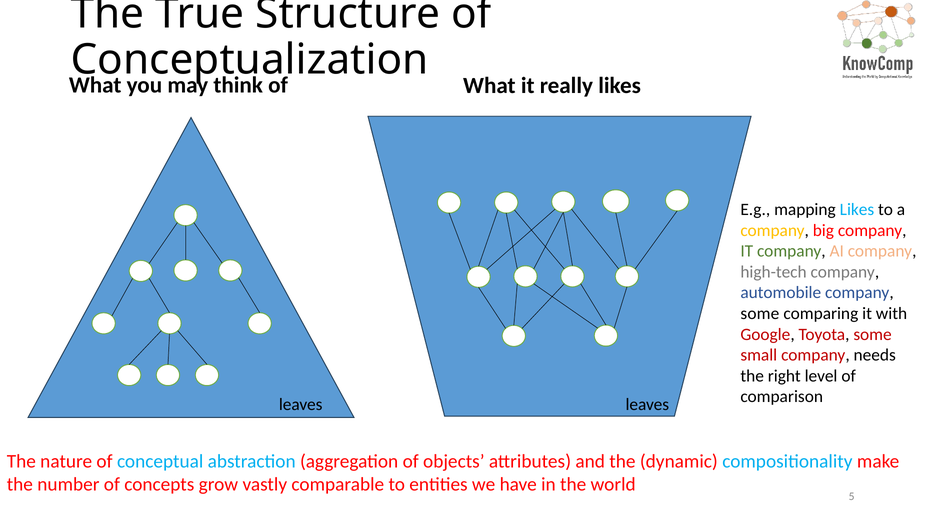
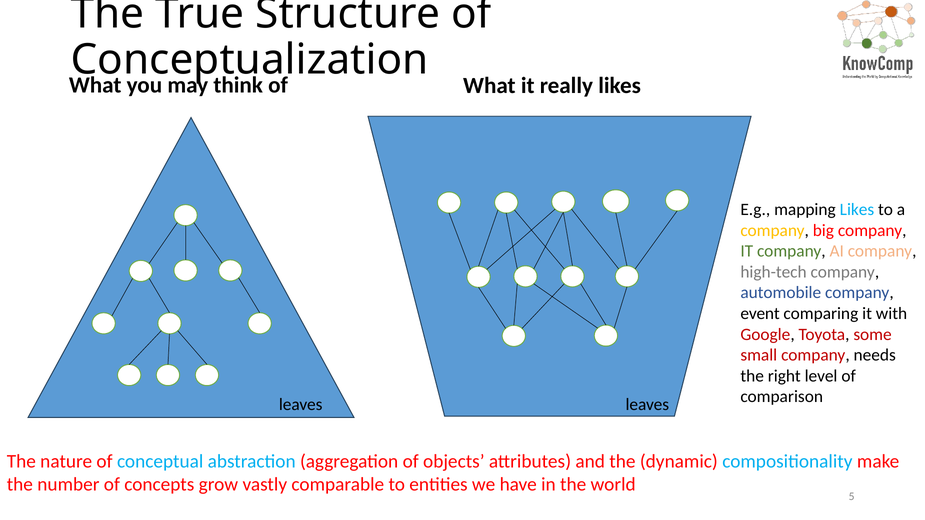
some at (760, 314): some -> event
